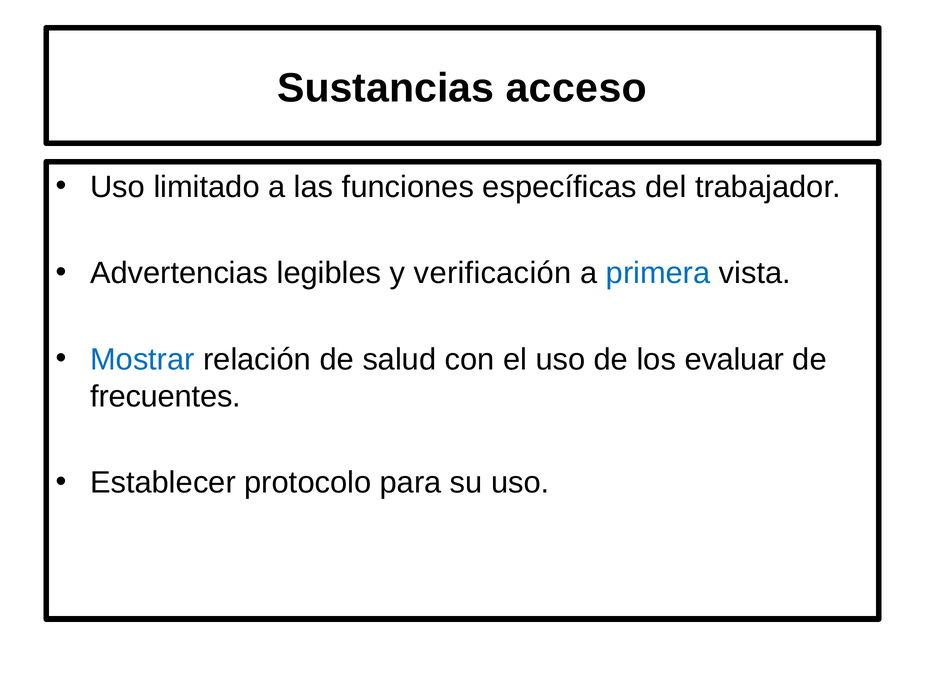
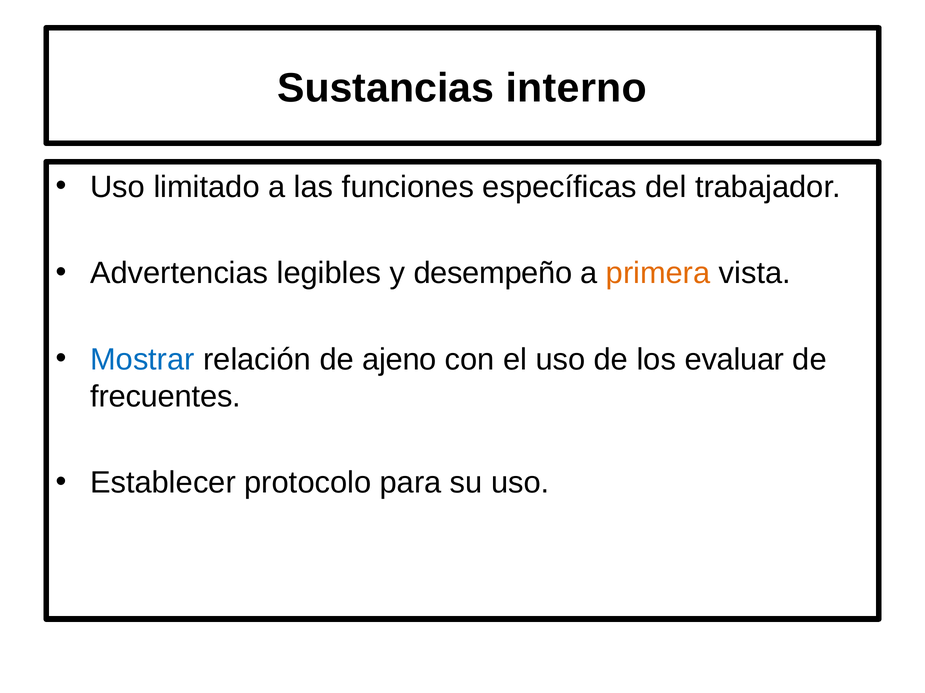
acceso: acceso -> interno
verificación: verificación -> desempeño
primera colour: blue -> orange
salud: salud -> ajeno
